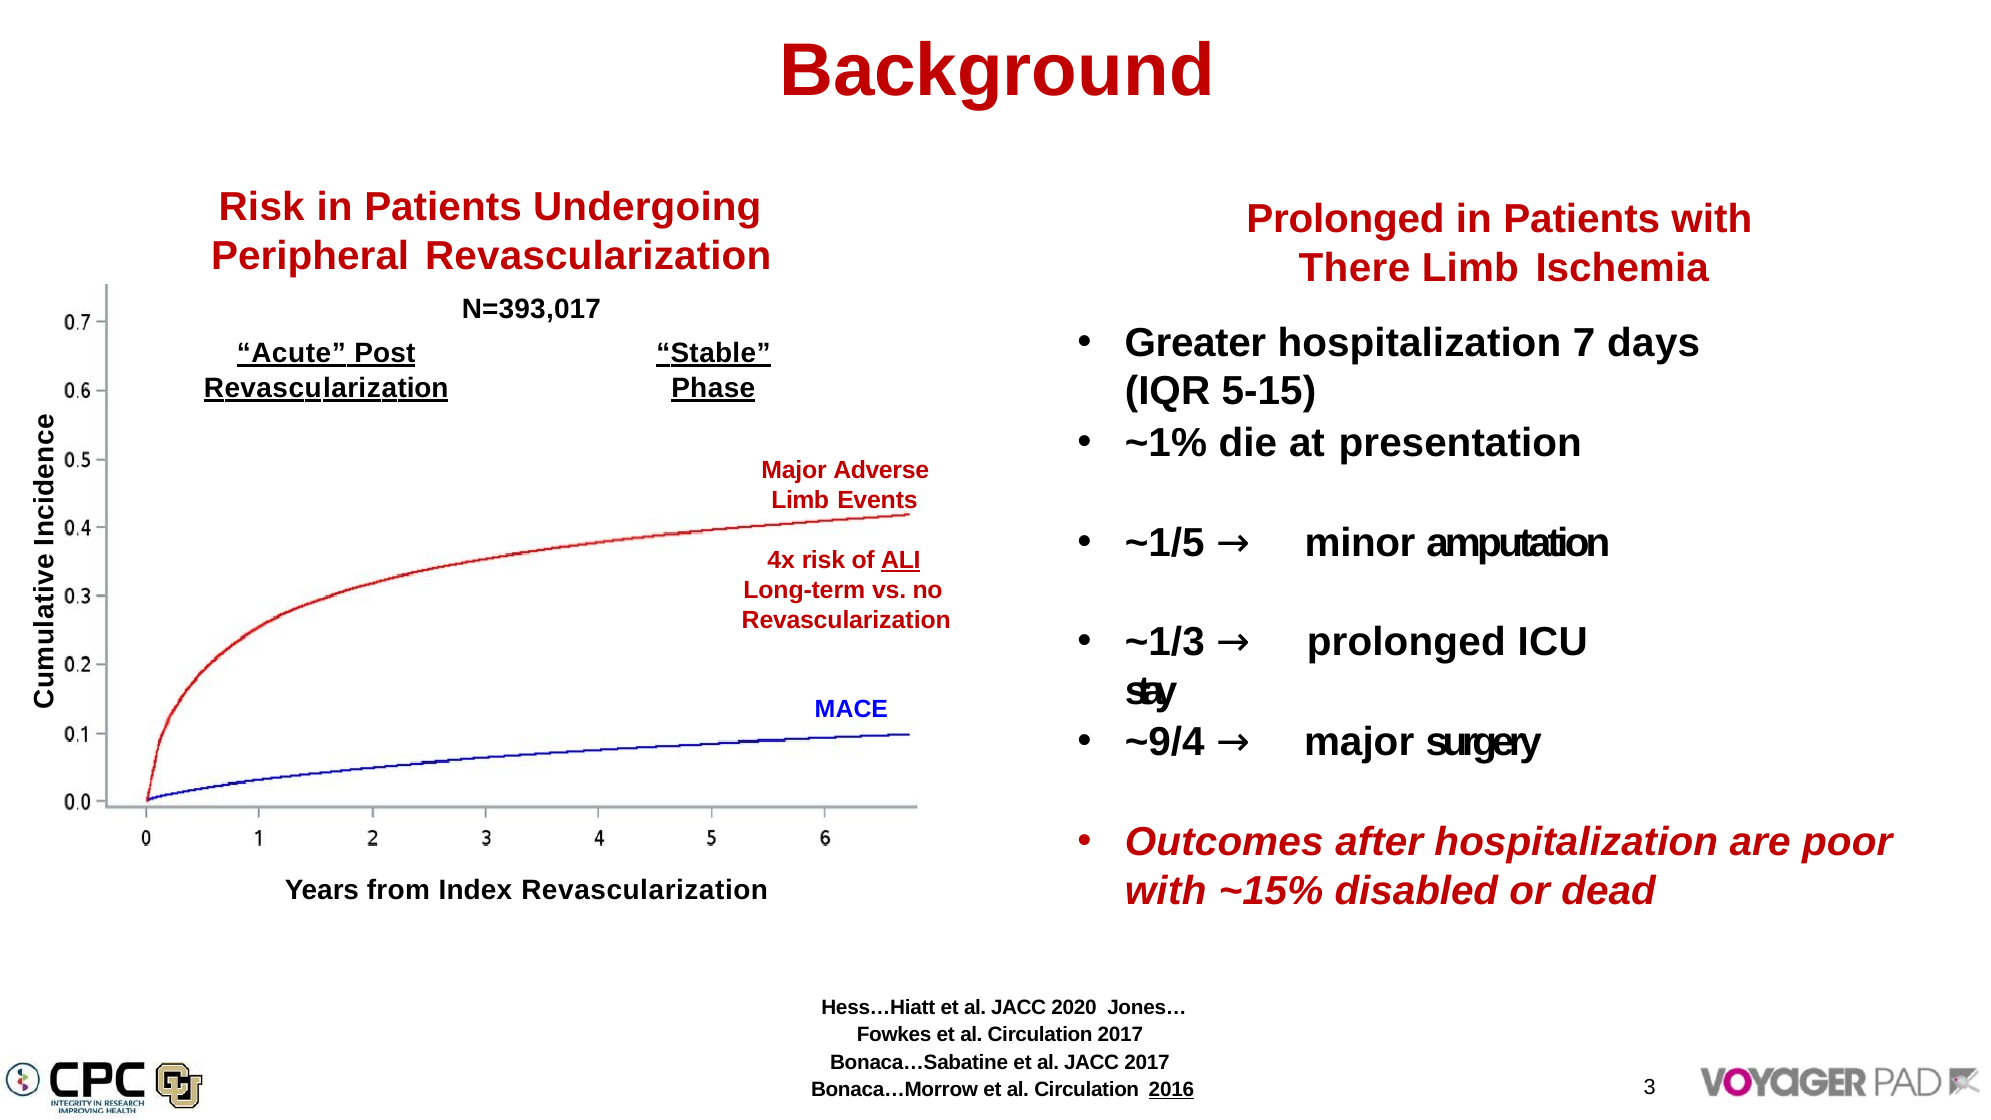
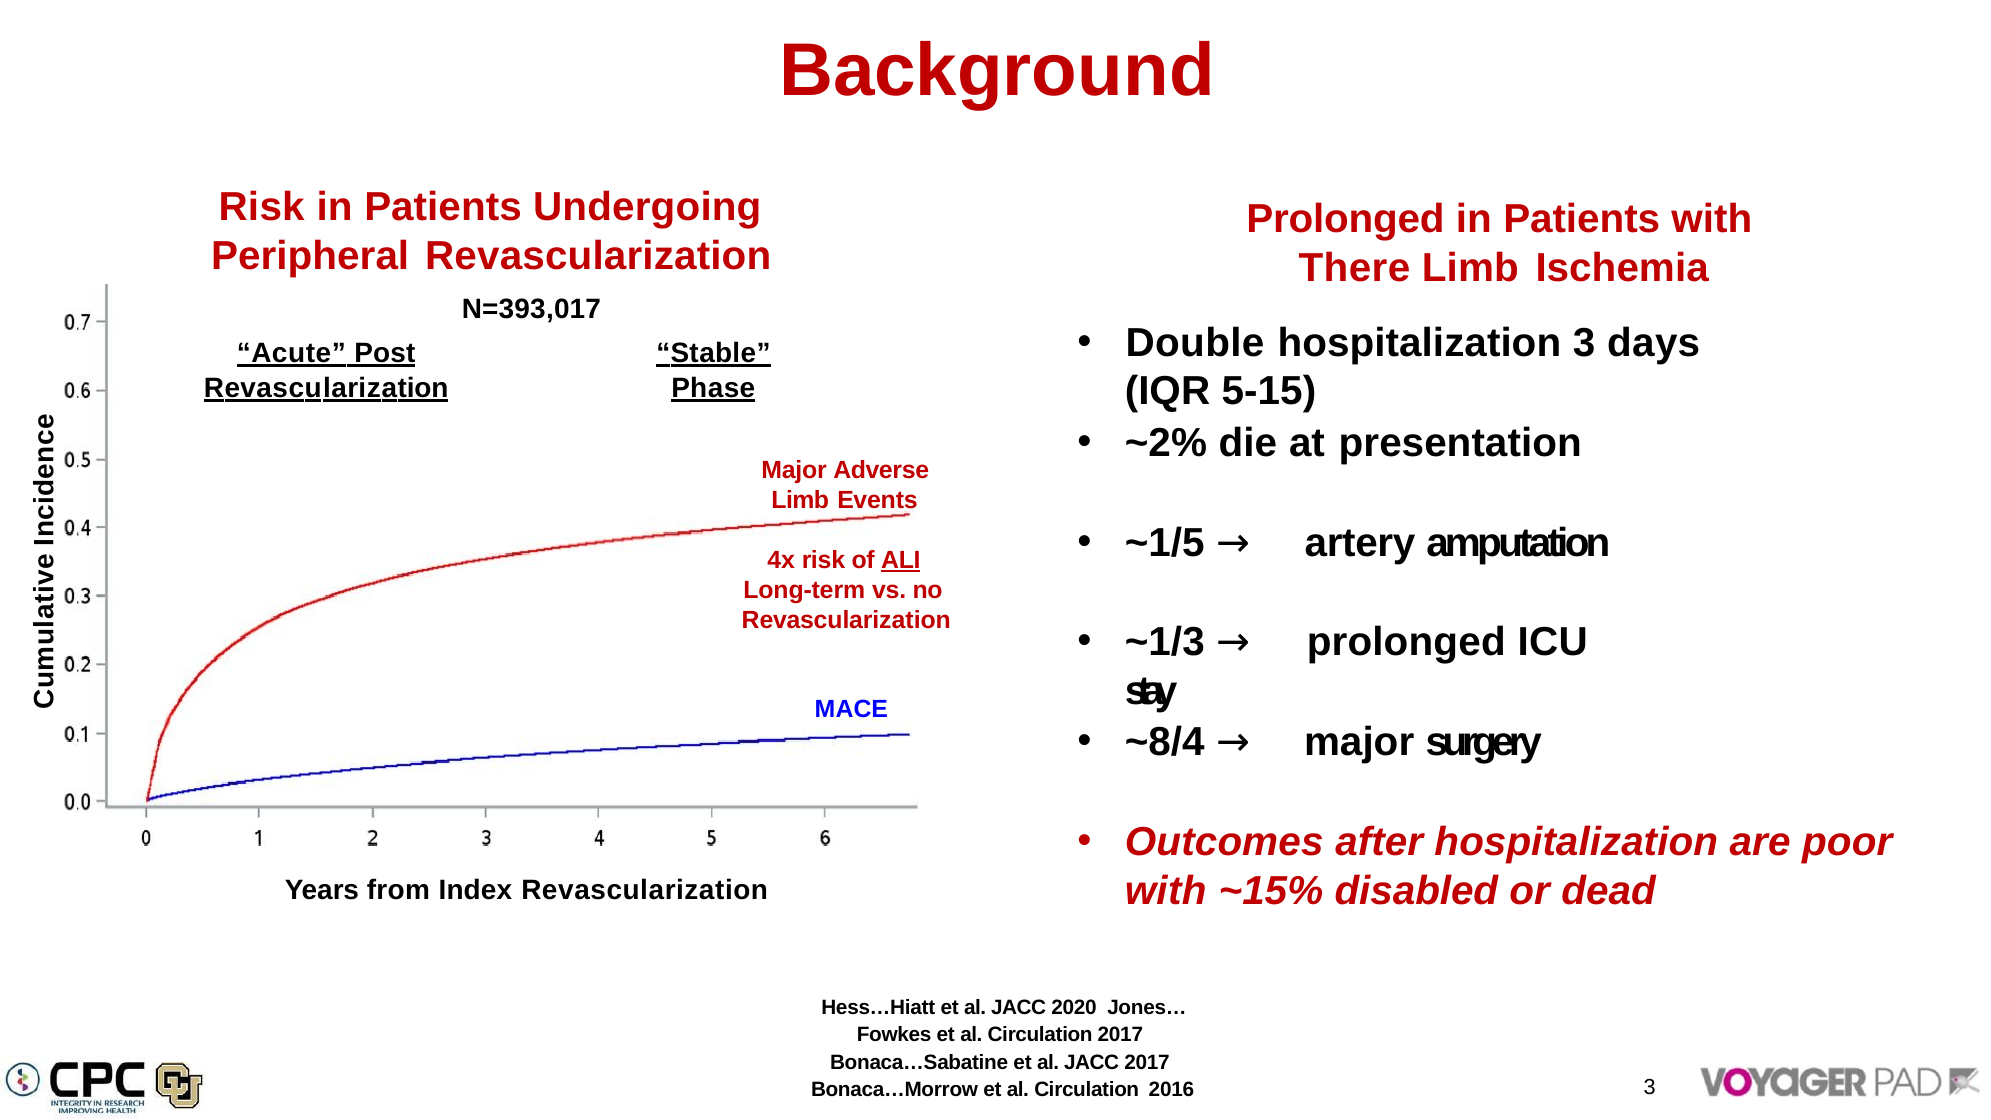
Greater: Greater -> Double
hospitalization 7: 7 -> 3
~1%: ~1% -> ~2%
minor: minor -> artery
~9/4: ~9/4 -> ~8/4
2016 underline: present -> none
